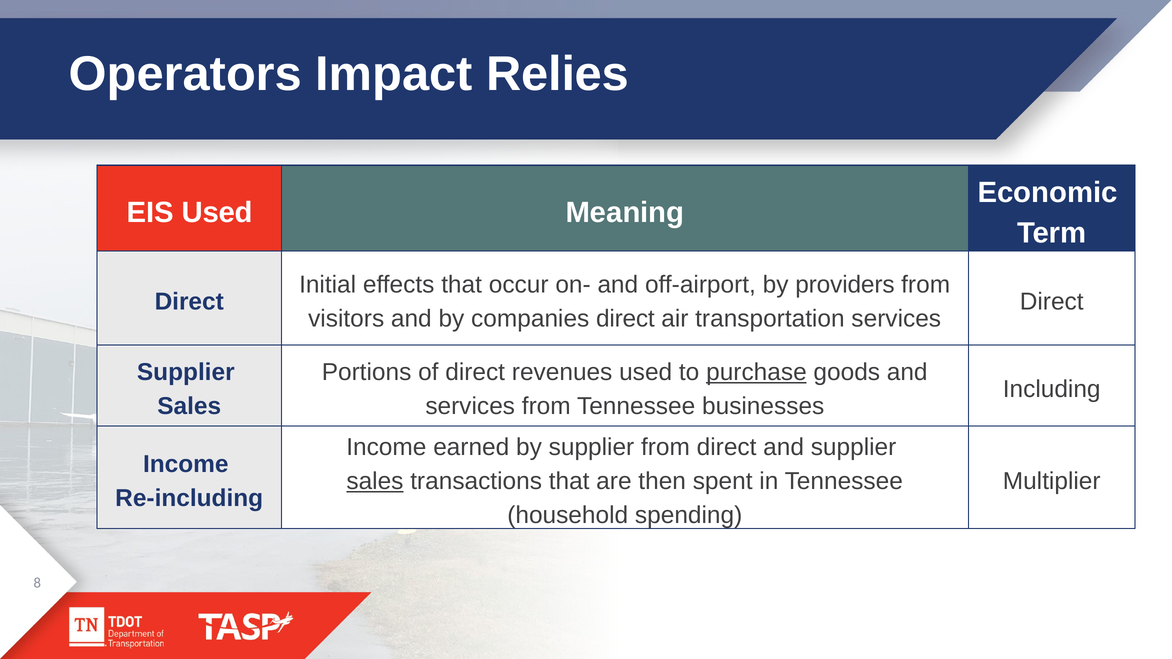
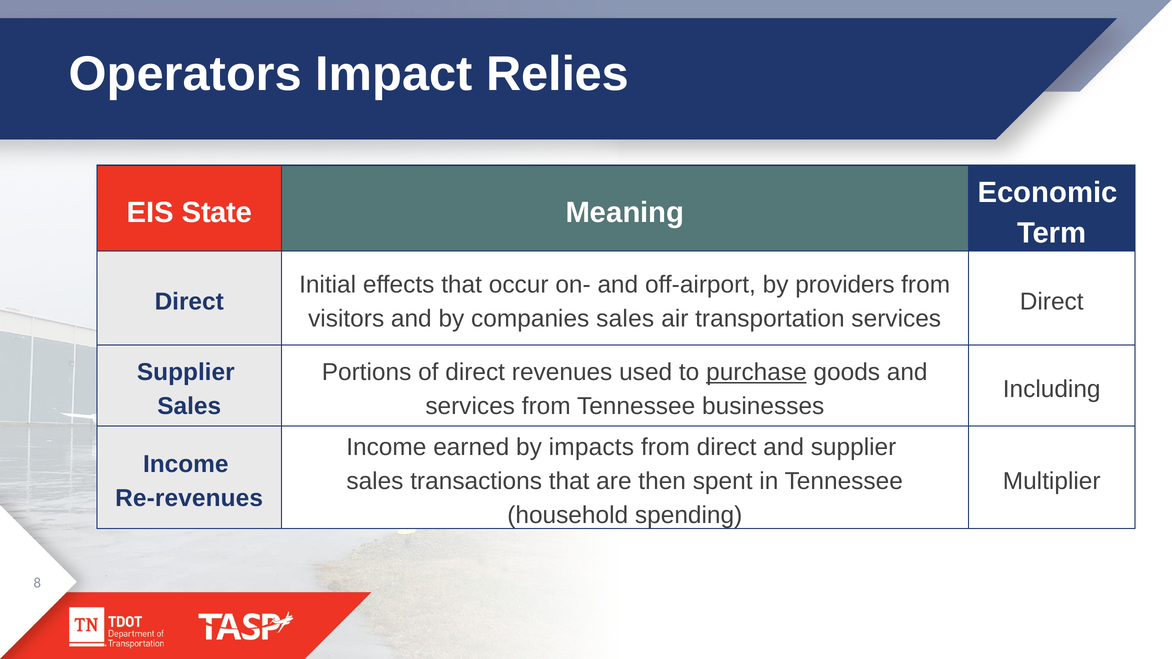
EIS Used: Used -> State
companies direct: direct -> sales
by supplier: supplier -> impacts
sales at (375, 481) underline: present -> none
Re-including: Re-including -> Re-revenues
